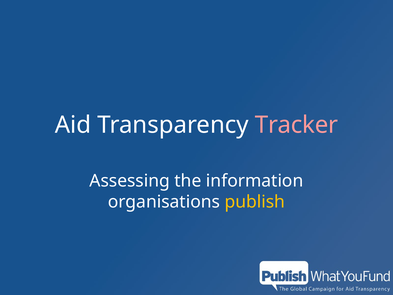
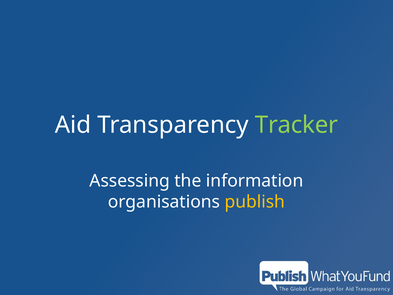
Tracker colour: pink -> light green
